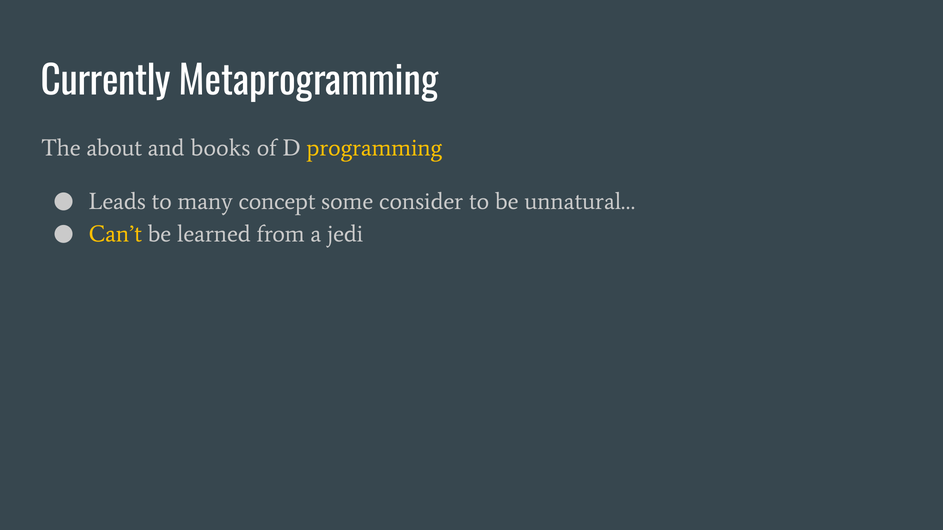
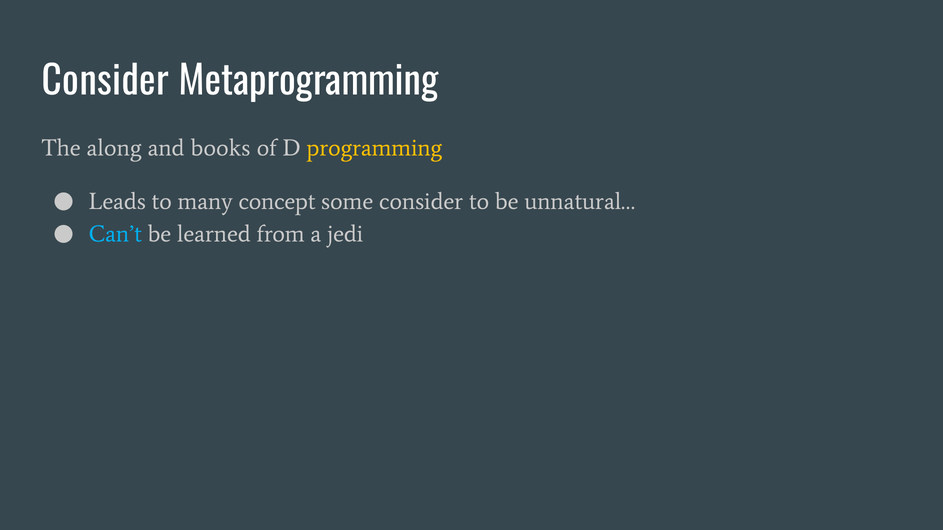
Currently at (106, 82): Currently -> Consider
about: about -> along
Can’t colour: yellow -> light blue
